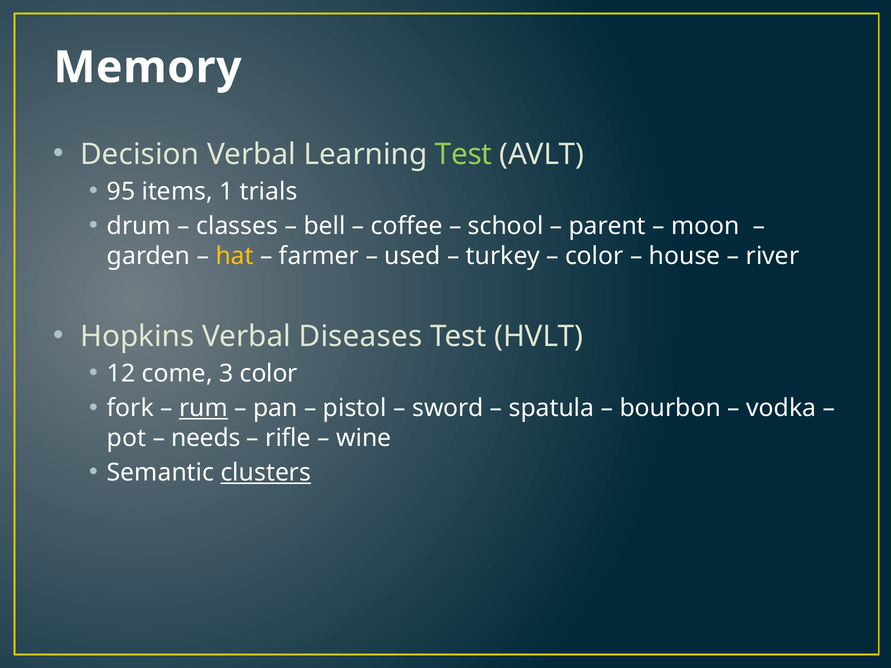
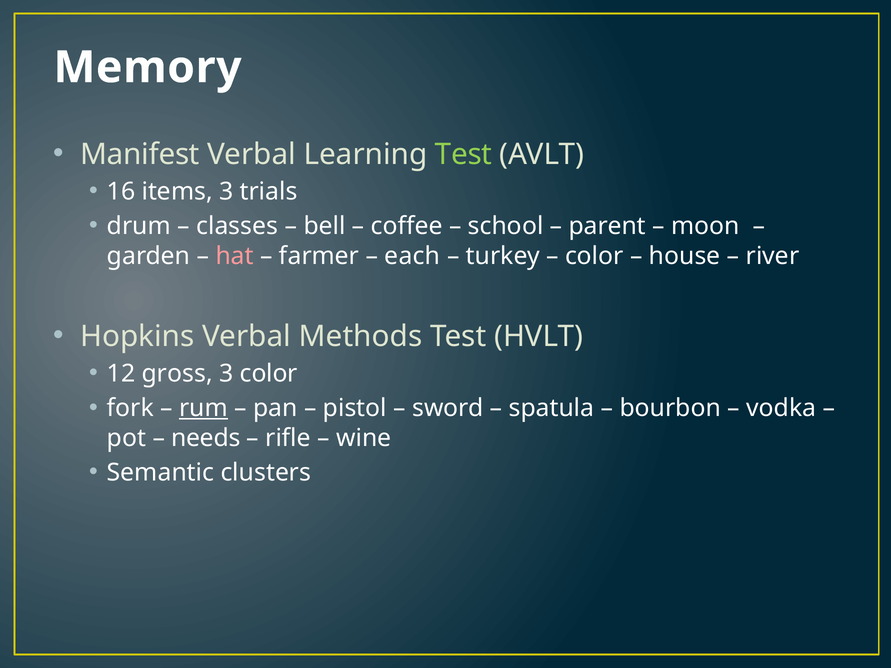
Decision: Decision -> Manifest
95: 95 -> 16
items 1: 1 -> 3
hat colour: yellow -> pink
used: used -> each
Diseases: Diseases -> Methods
come: come -> gross
clusters underline: present -> none
